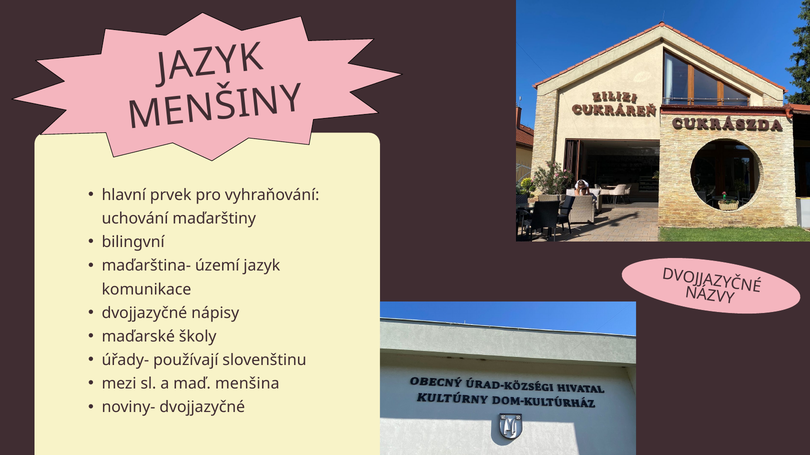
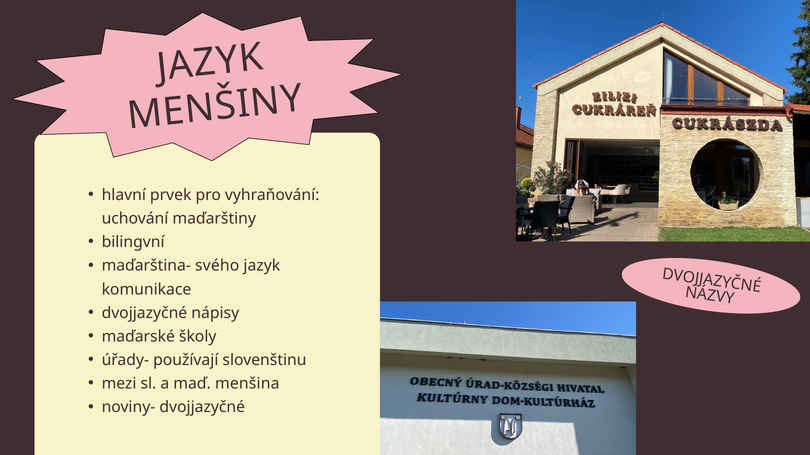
území: území -> svého
